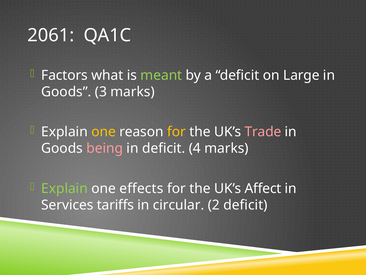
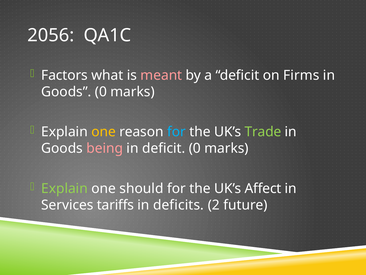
2061: 2061 -> 2056
meant colour: light green -> pink
Large: Large -> Firms
Goods 3: 3 -> 0
for at (177, 132) colour: yellow -> light blue
Trade colour: pink -> light green
deficit 4: 4 -> 0
effects: effects -> should
circular: circular -> deficits
2 deficit: deficit -> future
